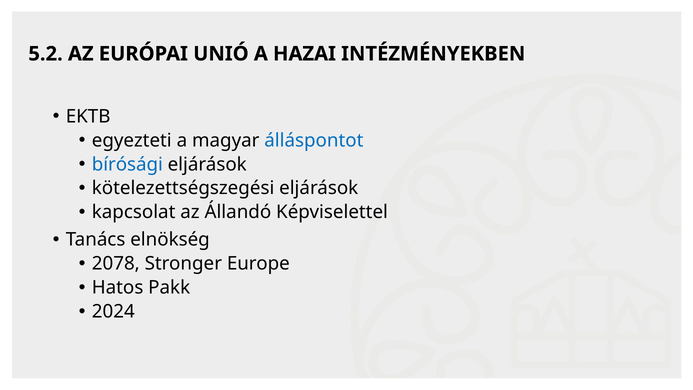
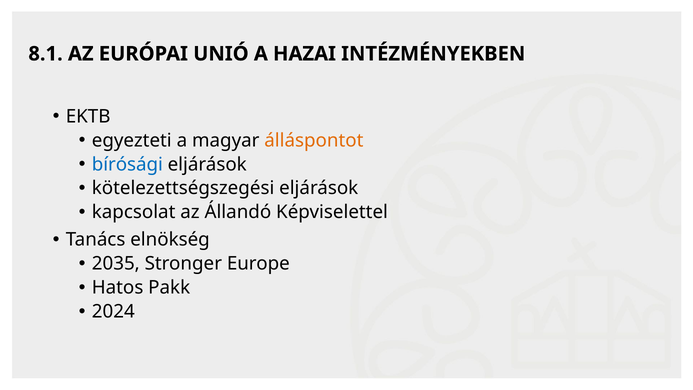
5.2: 5.2 -> 8.1
álláspontot colour: blue -> orange
2078: 2078 -> 2035
